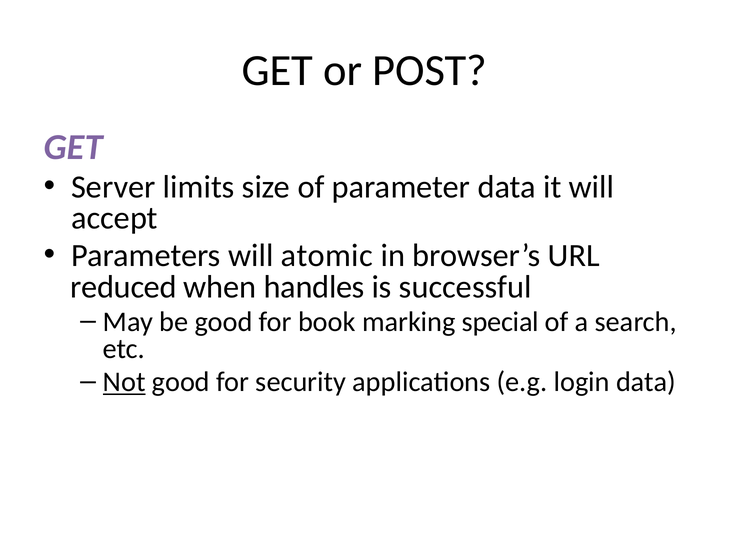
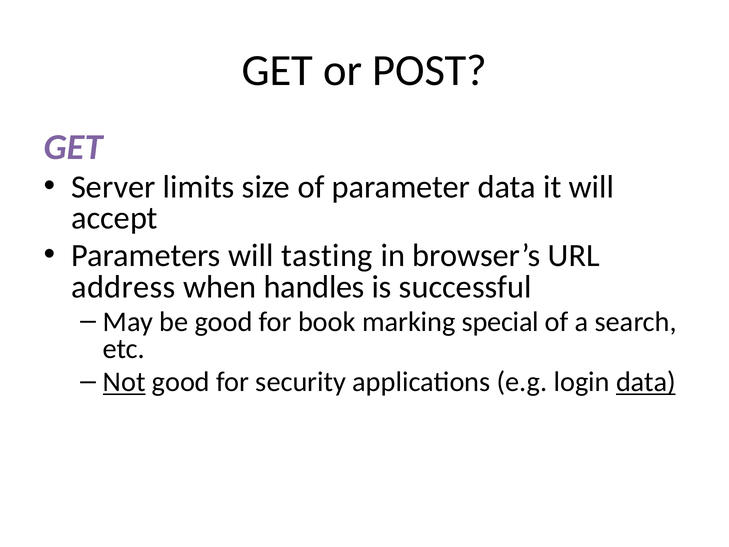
atomic: atomic -> tasting
reduced: reduced -> address
data at (646, 382) underline: none -> present
